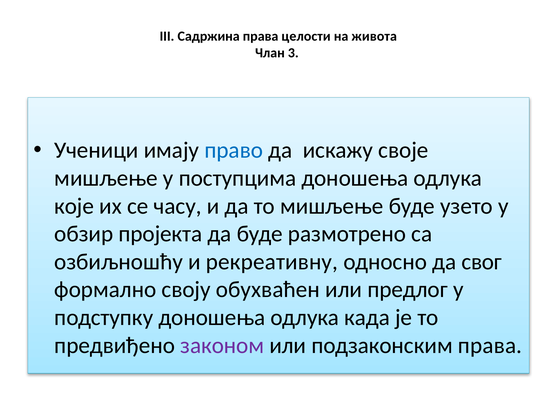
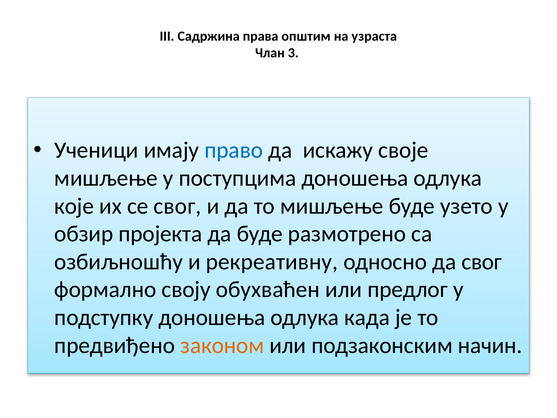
целости: целости -> општим
живота: живота -> узраста
се часу: часу -> свог
законом colour: purple -> orange
подзаконским права: права -> начин
